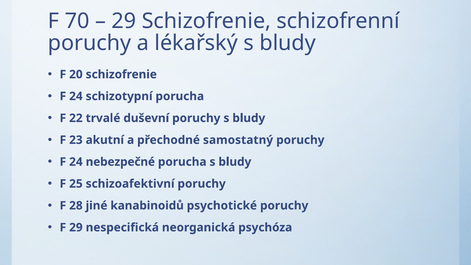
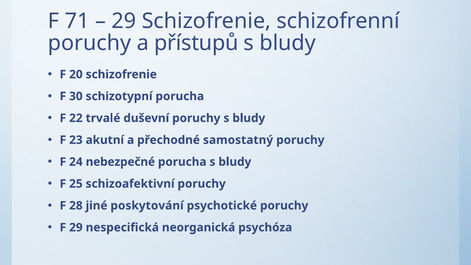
70: 70 -> 71
lékařský: lékařský -> přístupů
24 at (76, 96): 24 -> 30
kanabinoidů: kanabinoidů -> poskytování
